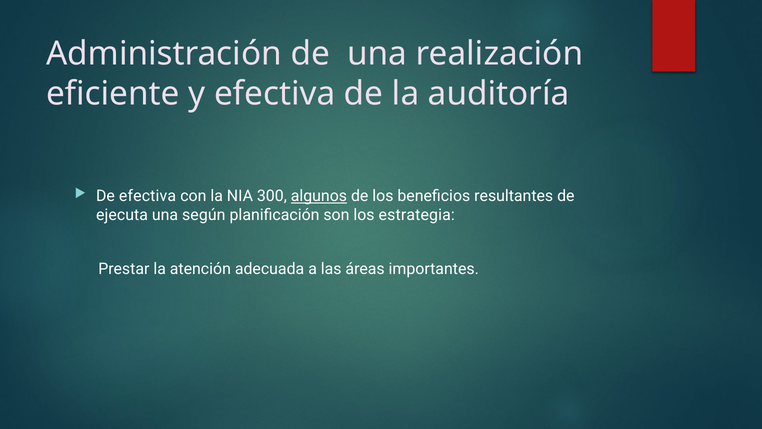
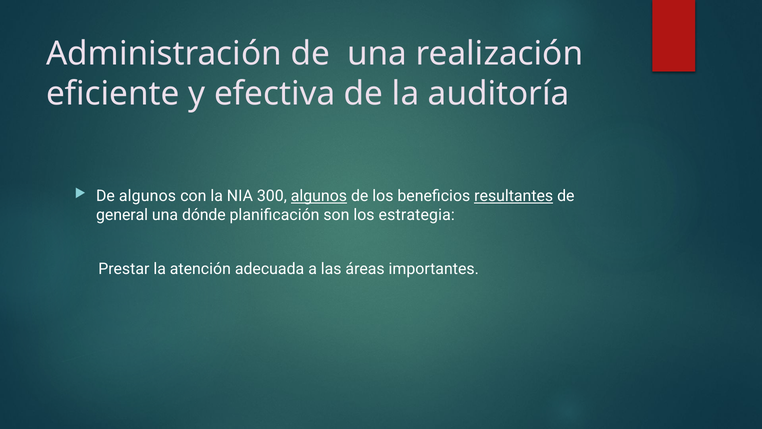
De efectiva: efectiva -> algunos
resultantes underline: none -> present
ejecuta: ejecuta -> general
según: según -> dónde
